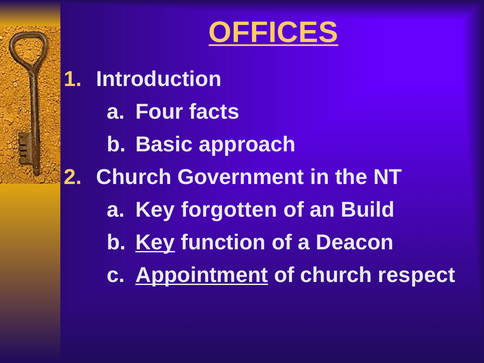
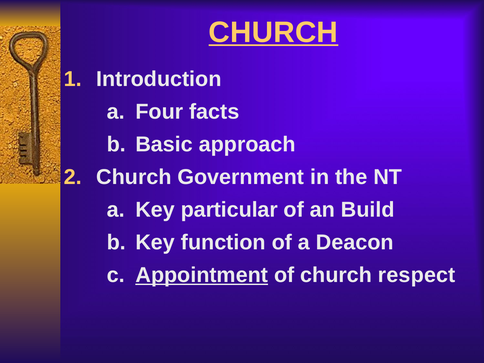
OFFICES at (273, 32): OFFICES -> CHURCH
forgotten: forgotten -> particular
Key at (155, 242) underline: present -> none
